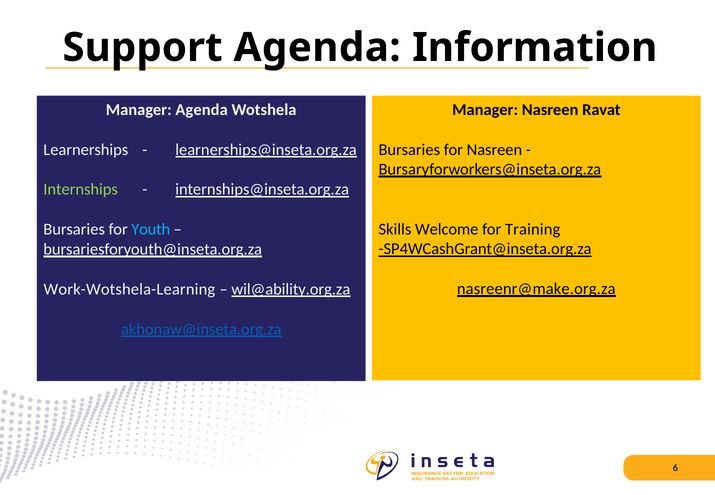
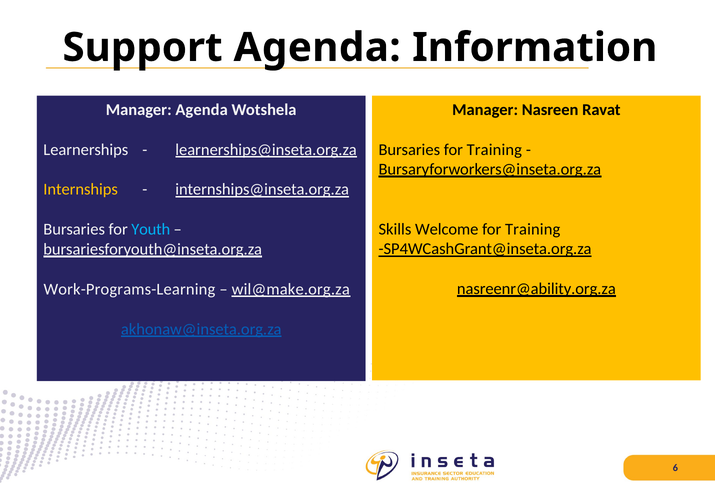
Bursaries for Nasreen: Nasreen -> Training
Internships colour: light green -> yellow
nasreenr@make.org.za: nasreenr@make.org.za -> nasreenr@ability.org.za
Work-Wotshela-Learning: Work-Wotshela-Learning -> Work-Programs-Learning
wil@ability.org.za: wil@ability.org.za -> wil@make.org.za
